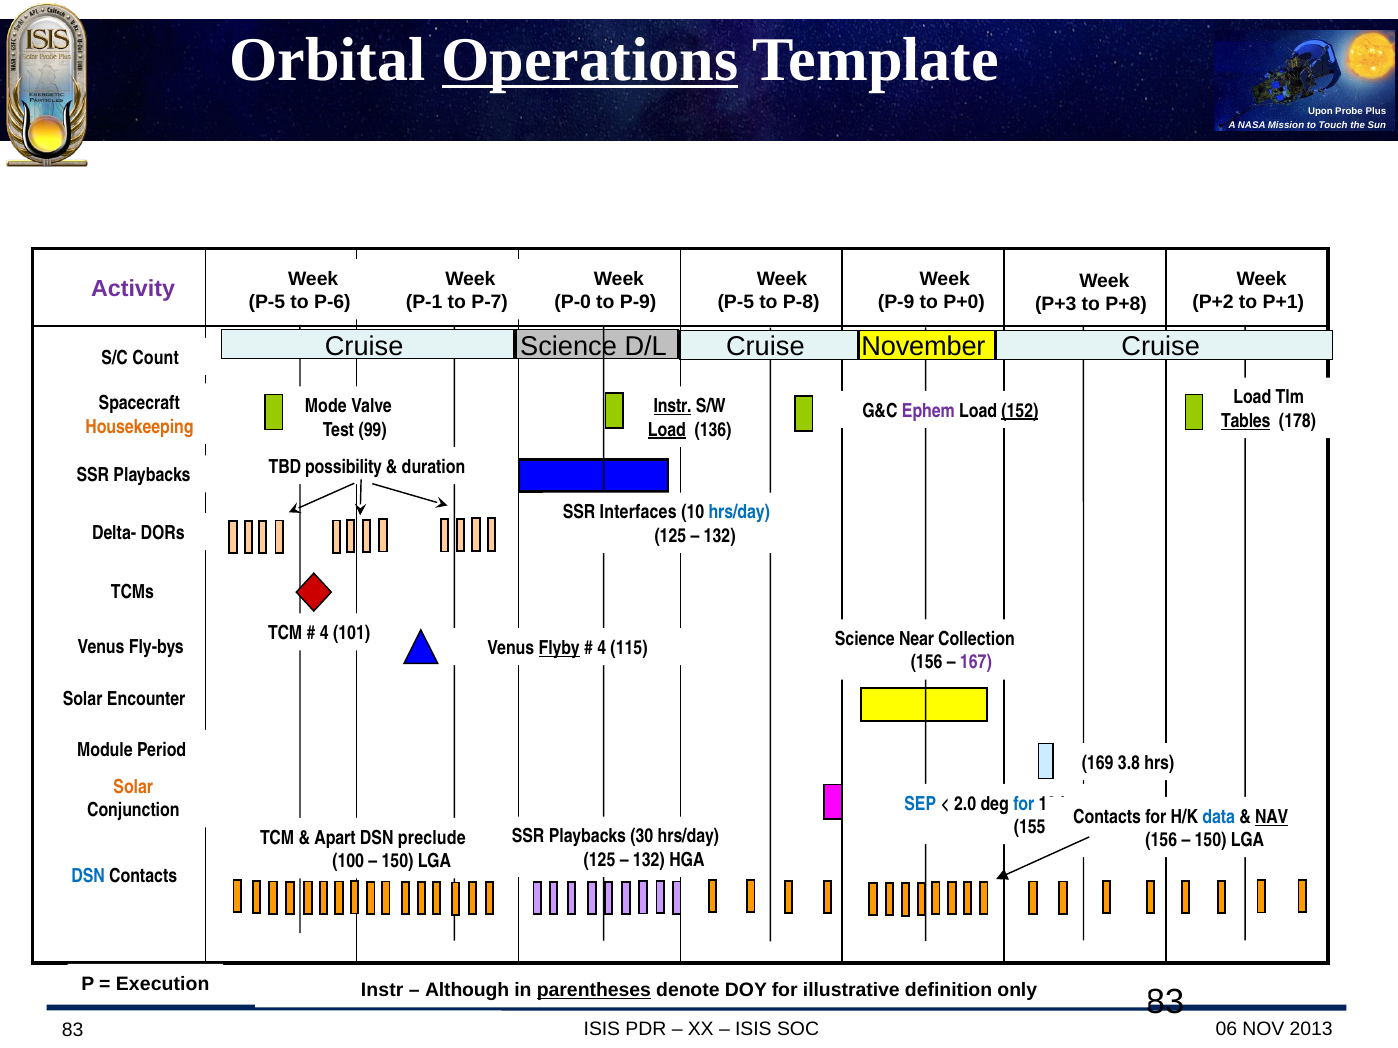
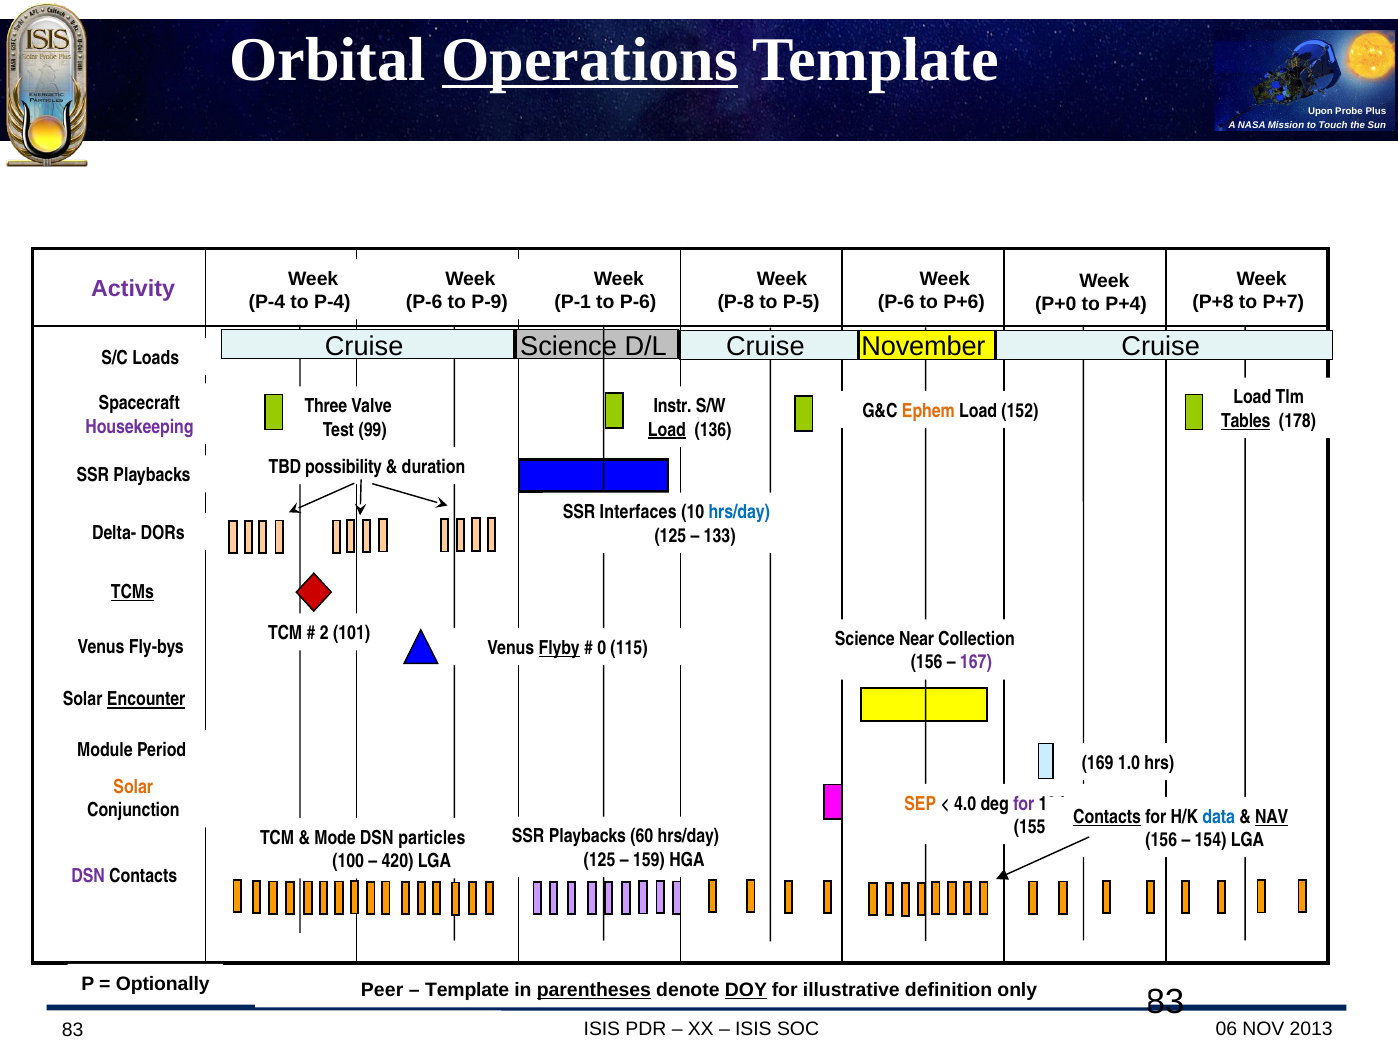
P-5 at (267, 302): P-5 -> P-4
to P-6: P-6 -> P-4
P-1 at (424, 302): P-1 -> P-6
P-7: P-7 -> P-9
P-0: P-0 -> P-1
to P-9: P-9 -> P-6
P-5 at (736, 302): P-5 -> P-8
P-8: P-8 -> P-5
P-9 at (896, 302): P-9 -> P-6
P+0: P+0 -> P+6
P+2: P+2 -> P+8
P+1: P+1 -> P+7
P+3: P+3 -> P+0
P+8: P+8 -> P+4
Count: Count -> Loads
Mode: Mode -> Three
Instr at (673, 406) underline: present -> none
Ephem colour: purple -> orange
152 underline: present -> none
Housekeeping colour: orange -> purple
132 at (720, 536): 132 -> 133
TCMs underline: none -> present
4 at (324, 634): 4 -> 2
4 at (602, 648): 4 -> 0
Encounter underline: none -> present
3.8: 3.8 -> 1.0
SEP colour: blue -> orange
2.0: 2.0 -> 4.0
for at (1024, 804) colour: blue -> purple
Contacts at (1107, 817) underline: none -> present
30: 30 -> 60
Apart: Apart -> Mode
preclude: preclude -> particles
150 at (1211, 840): 150 -> 154
132 at (649, 860): 132 -> 159
150 at (397, 862): 150 -> 420
DSN at (88, 877) colour: blue -> purple
Execution: Execution -> Optionally
Instr at (382, 991): Instr -> Peer
Although at (467, 991): Although -> Template
DOY underline: none -> present
